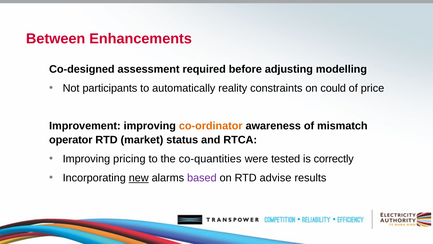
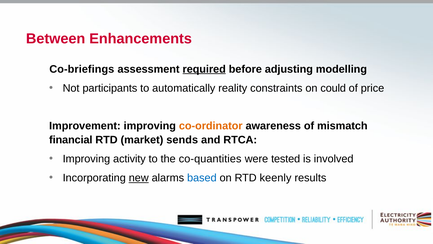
Co-designed: Co-designed -> Co-briefings
required underline: none -> present
operator: operator -> financial
status: status -> sends
pricing: pricing -> activity
correctly: correctly -> involved
based colour: purple -> blue
advise: advise -> keenly
